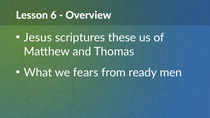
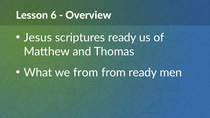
scriptures these: these -> ready
we fears: fears -> from
